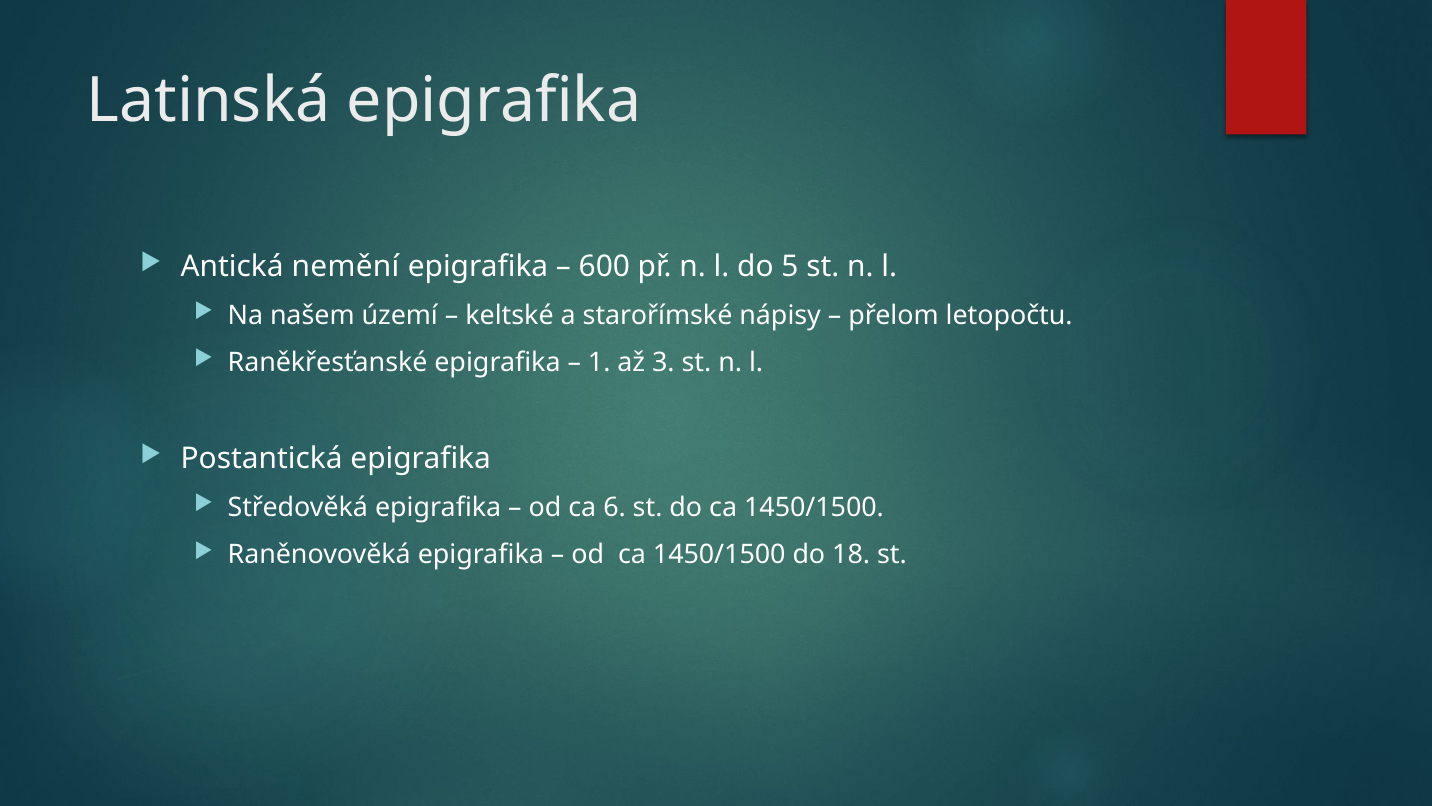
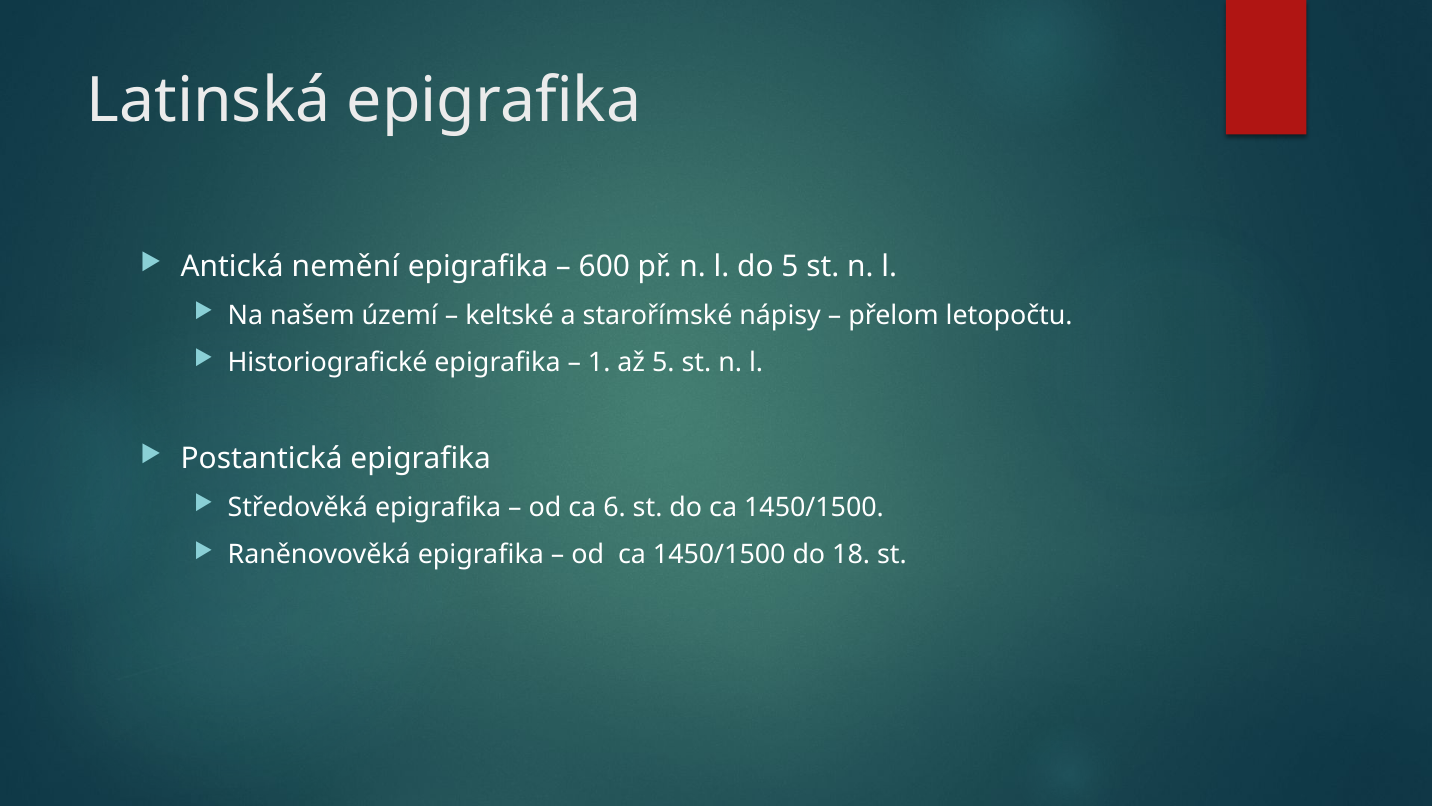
Raněkřesťanské: Raněkřesťanské -> Historiografické
až 3: 3 -> 5
